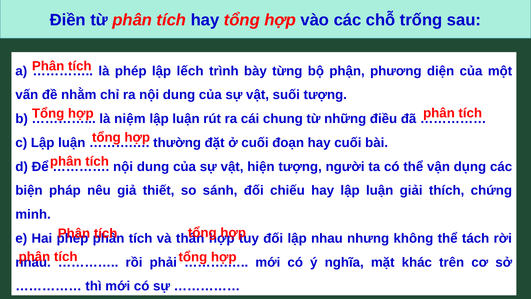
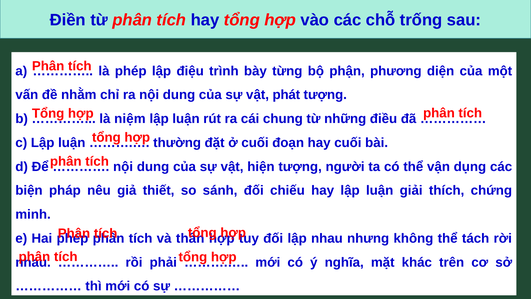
lếch: lếch -> điệu
suối: suối -> phát
